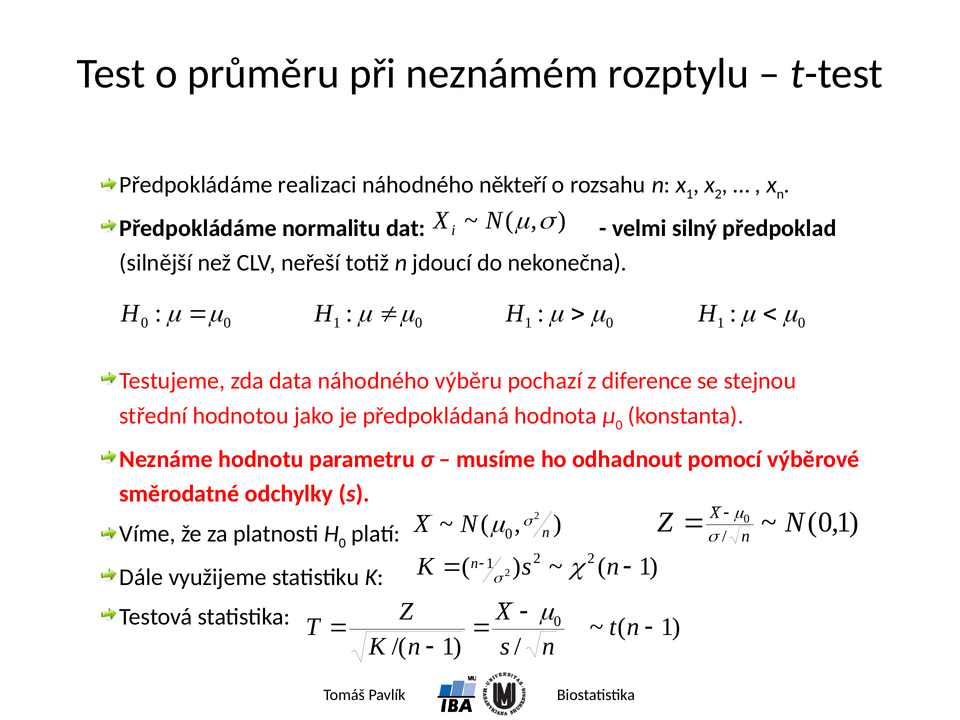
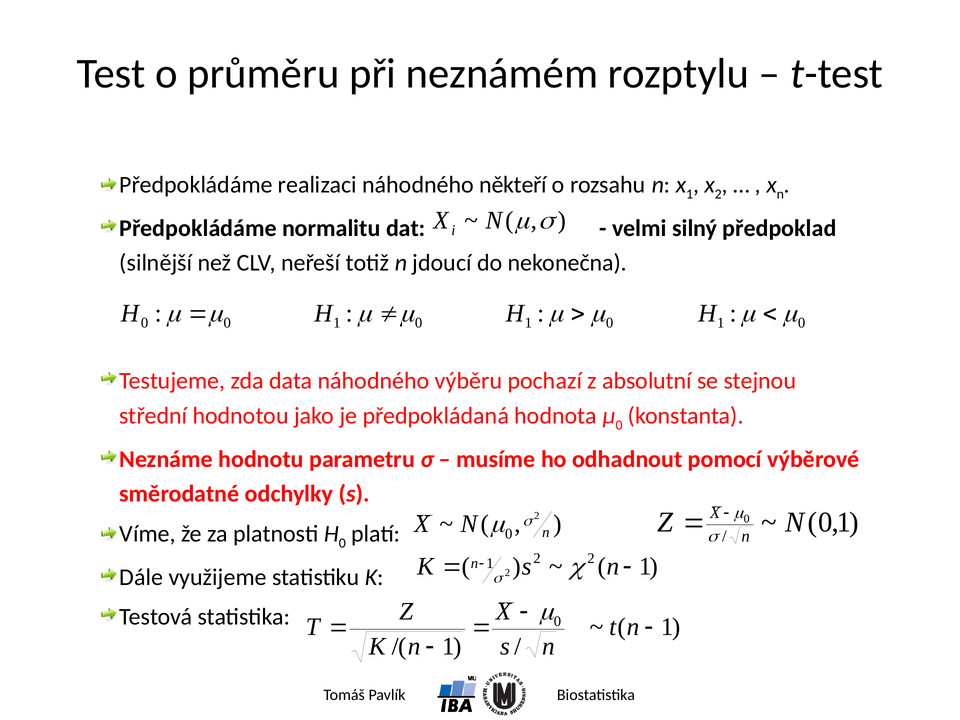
diference: diference -> absolutní
